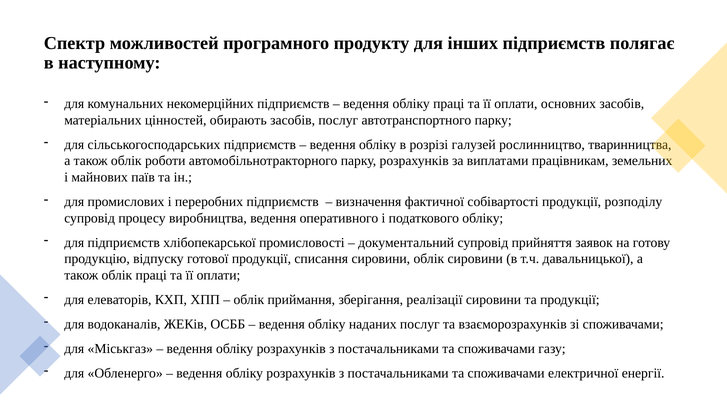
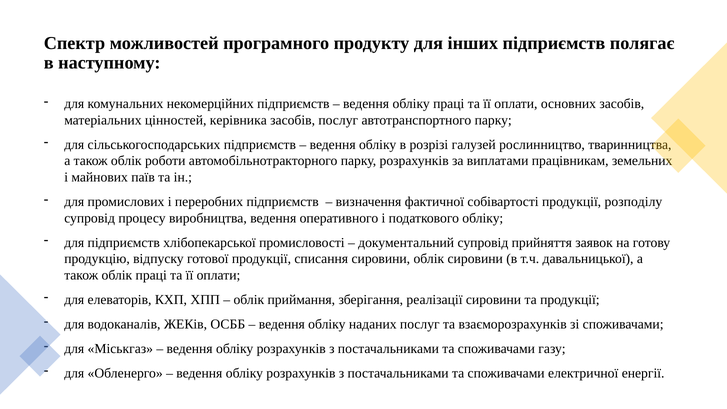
обирають: обирають -> керівника
